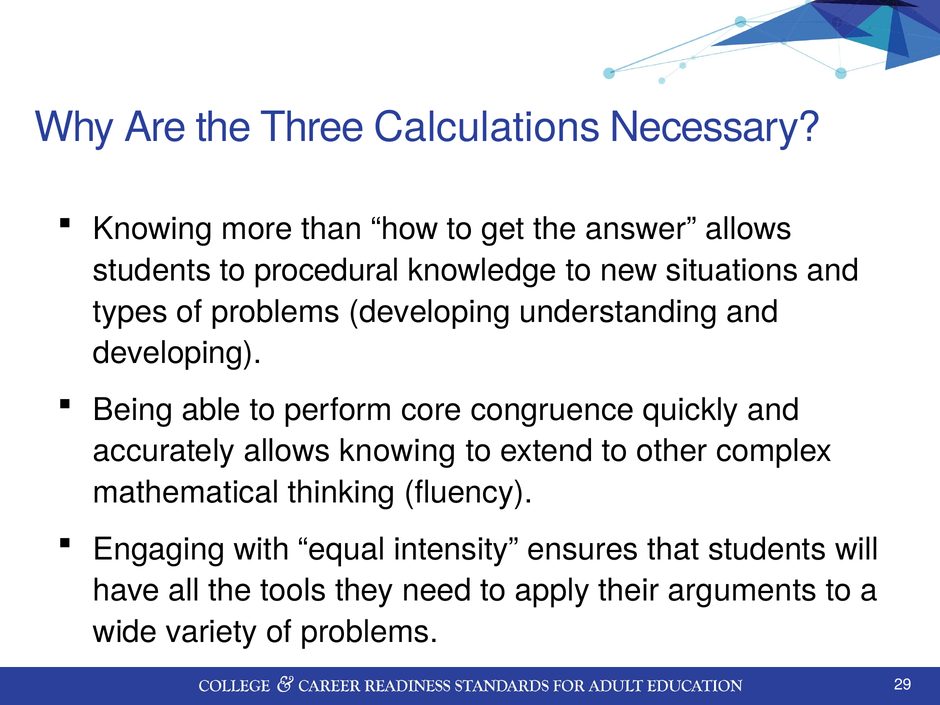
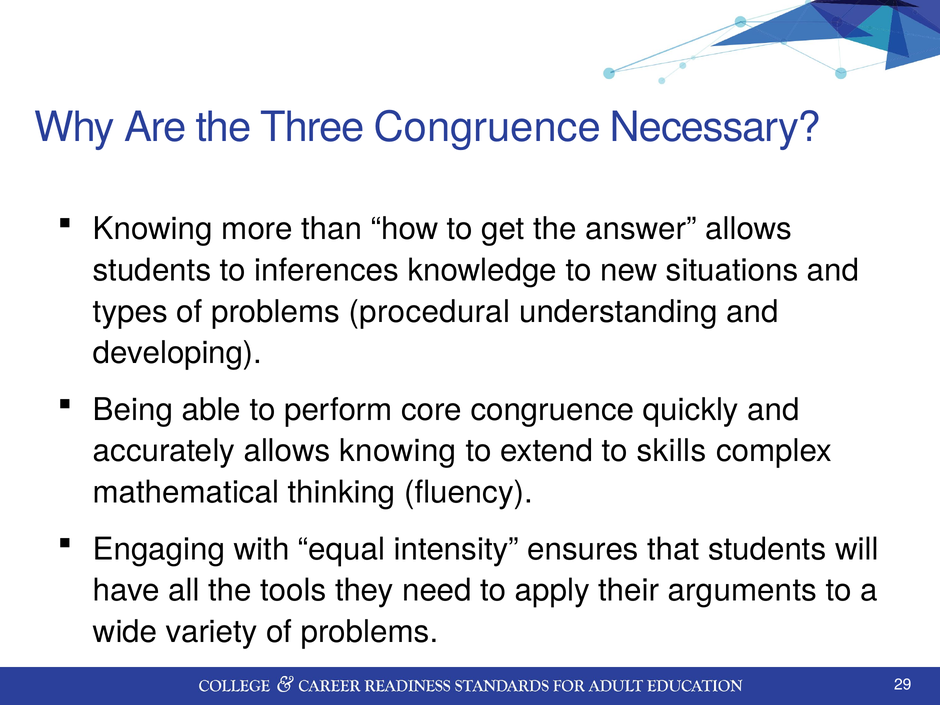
Three Calculations: Calculations -> Congruence
procedural: procedural -> inferences
problems developing: developing -> procedural
other: other -> skills
